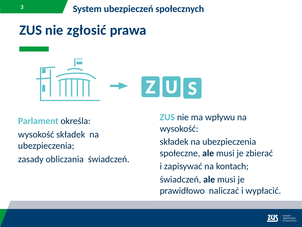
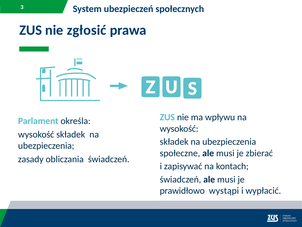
naliczać: naliczać -> wystąpi
